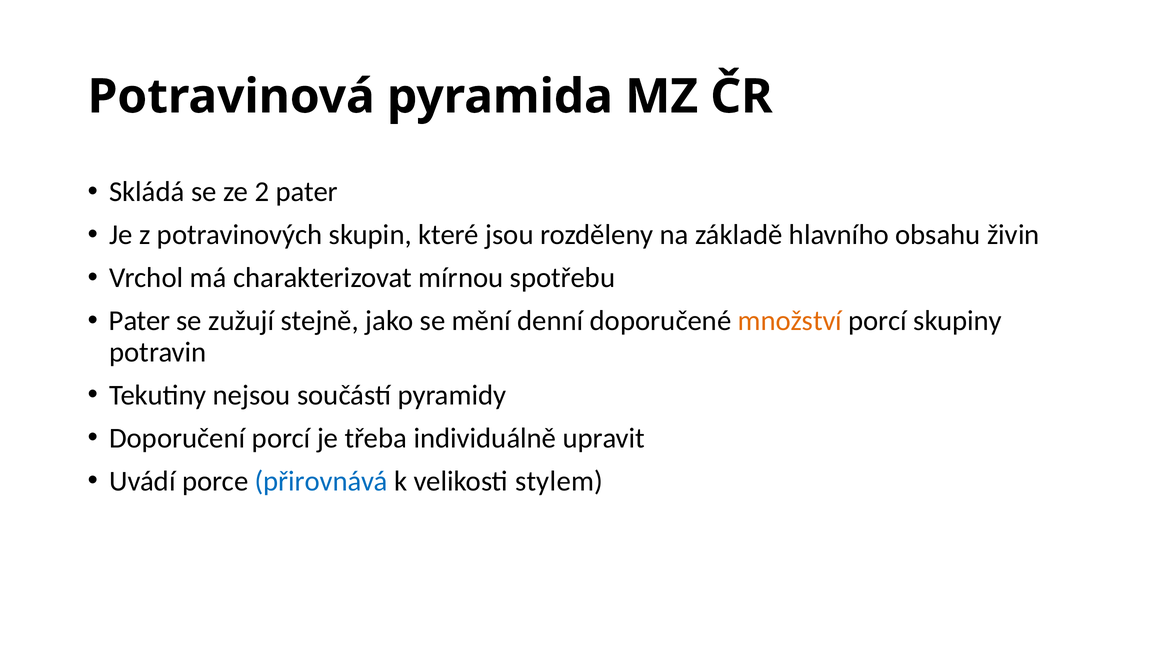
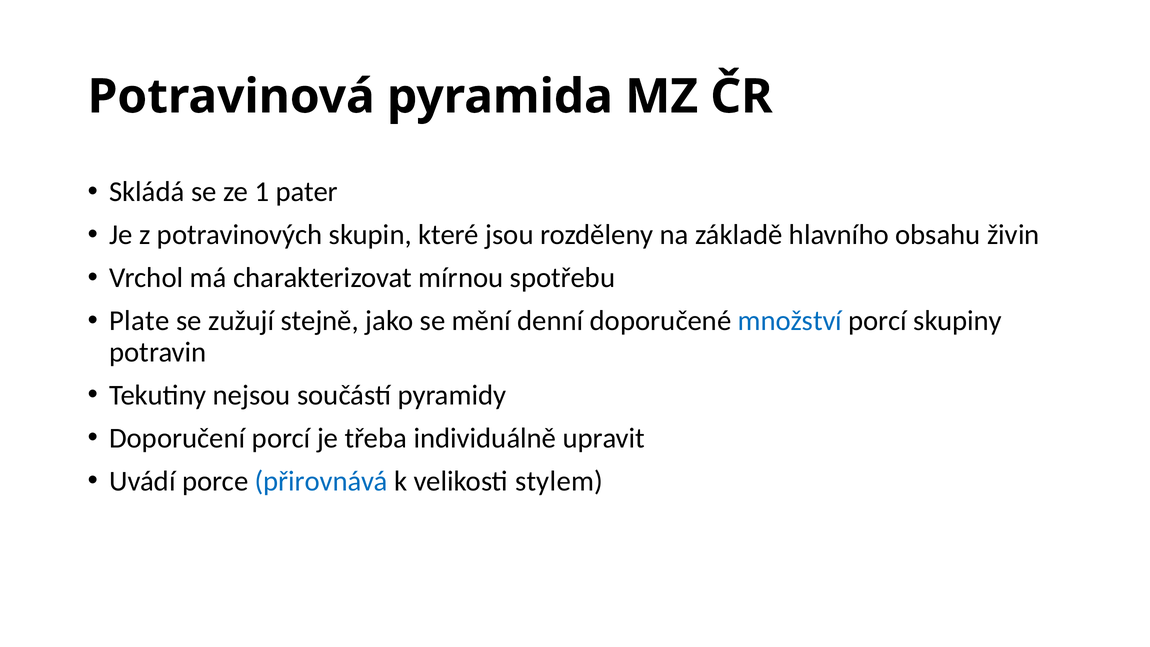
2: 2 -> 1
Pater at (140, 321): Pater -> Plate
množství colour: orange -> blue
